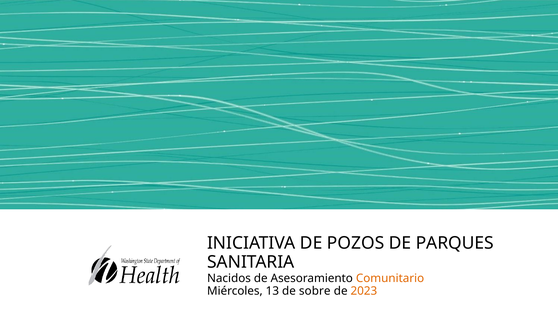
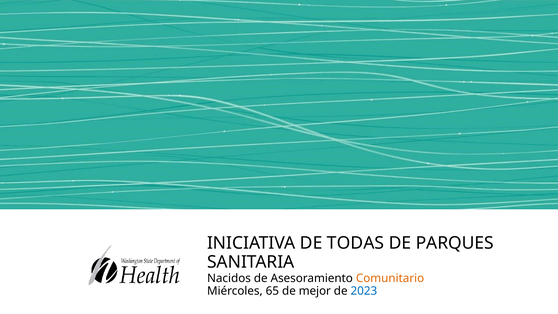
POZOS: POZOS -> TODAS
13: 13 -> 65
sobre: sobre -> mejor
2023 colour: orange -> blue
